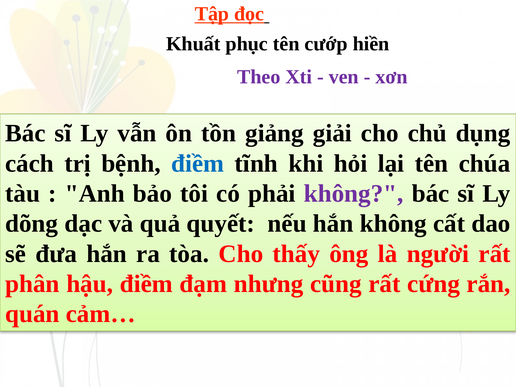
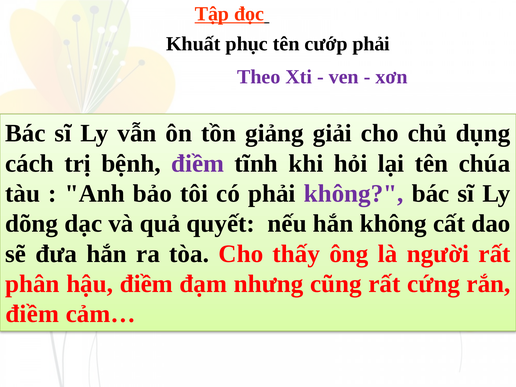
cướp hiền: hiền -> phải
điềm at (198, 163) colour: blue -> purple
quán at (32, 314): quán -> điềm
